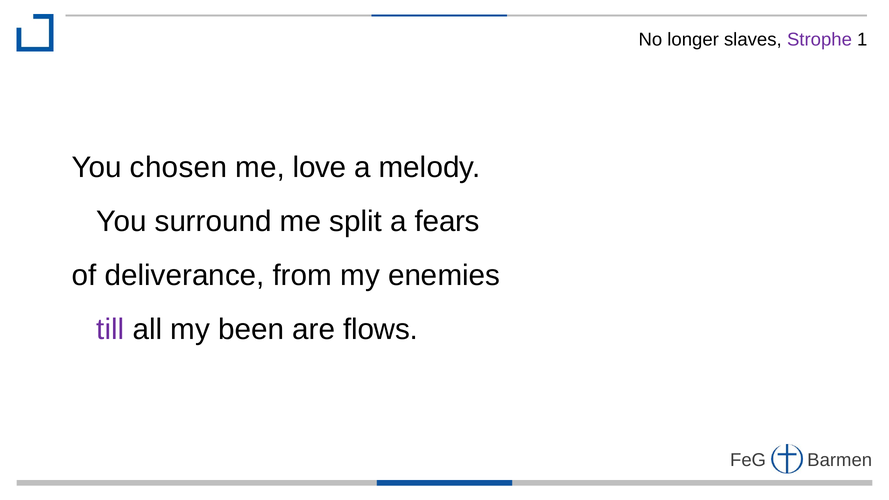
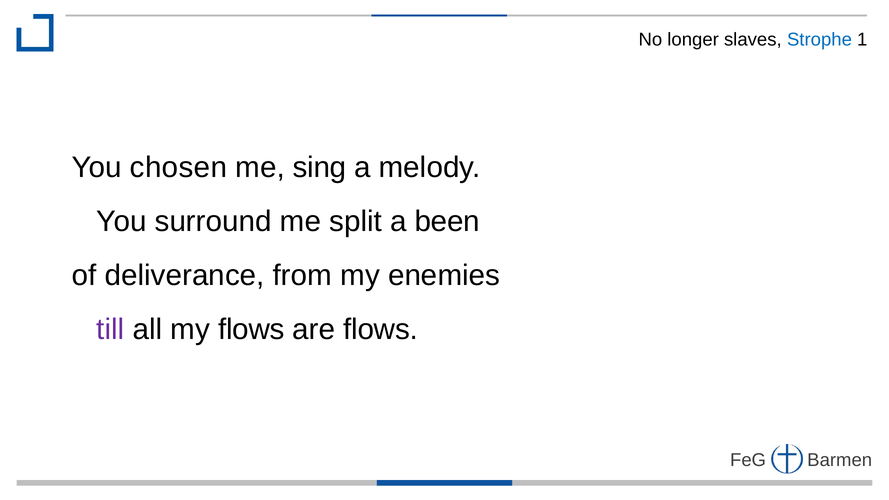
Strophe colour: purple -> blue
love: love -> sing
fears: fears -> been
my been: been -> flows
